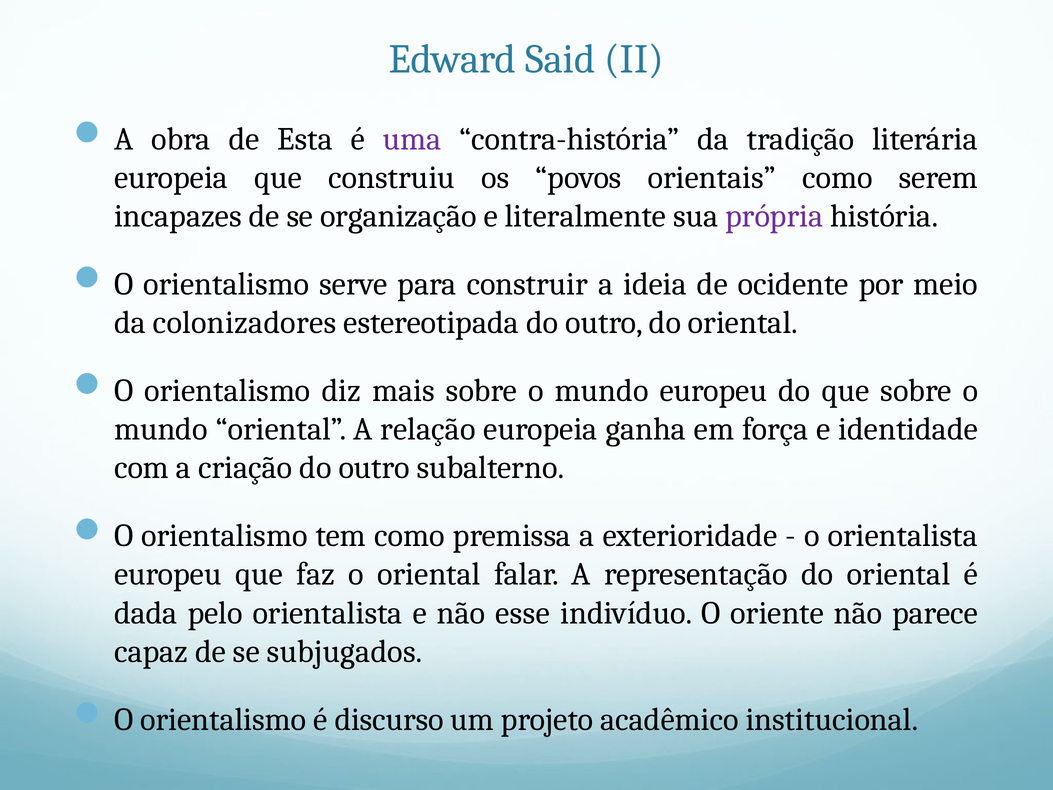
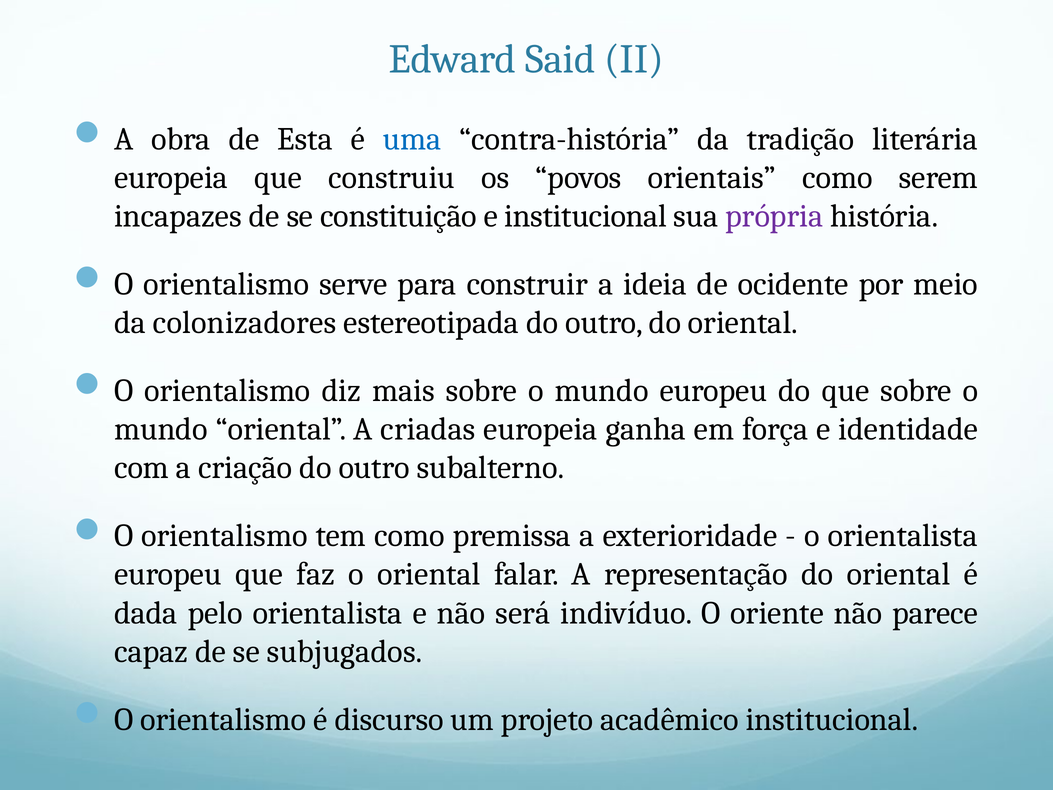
uma colour: purple -> blue
organização: organização -> constituição
e literalmente: literalmente -> institucional
relação: relação -> criadas
esse: esse -> será
